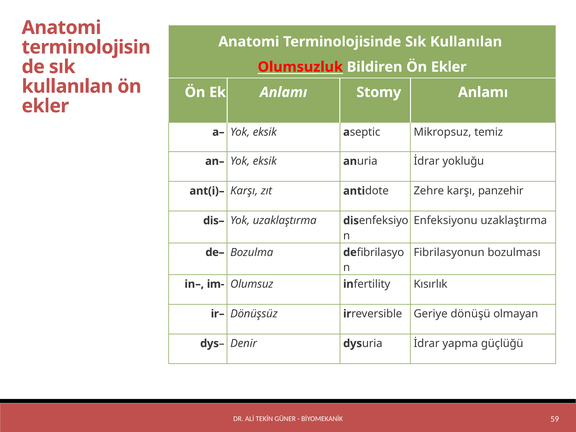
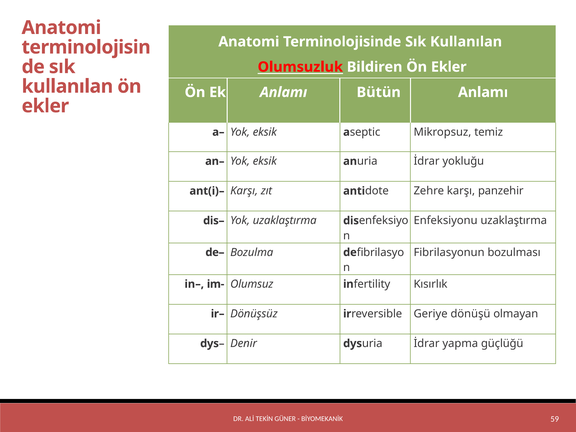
Stomy: Stomy -> Bütün
